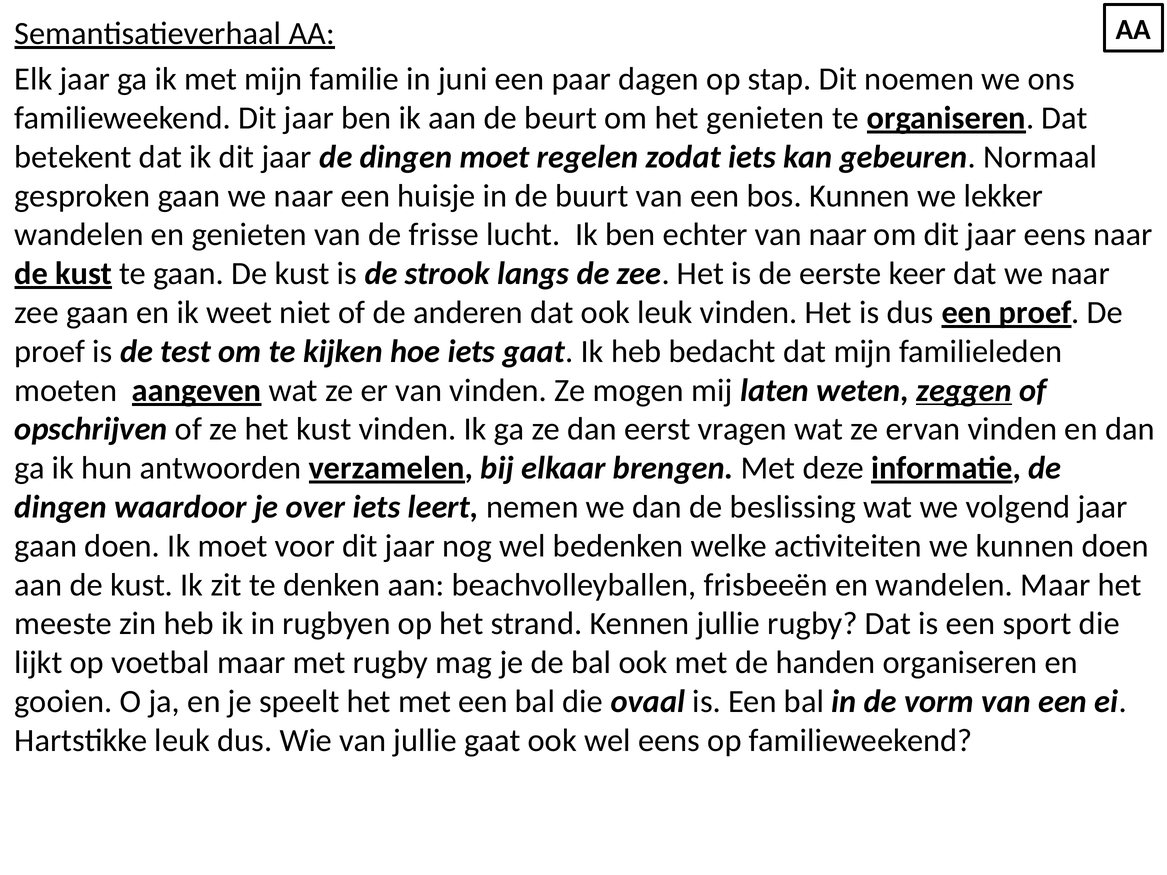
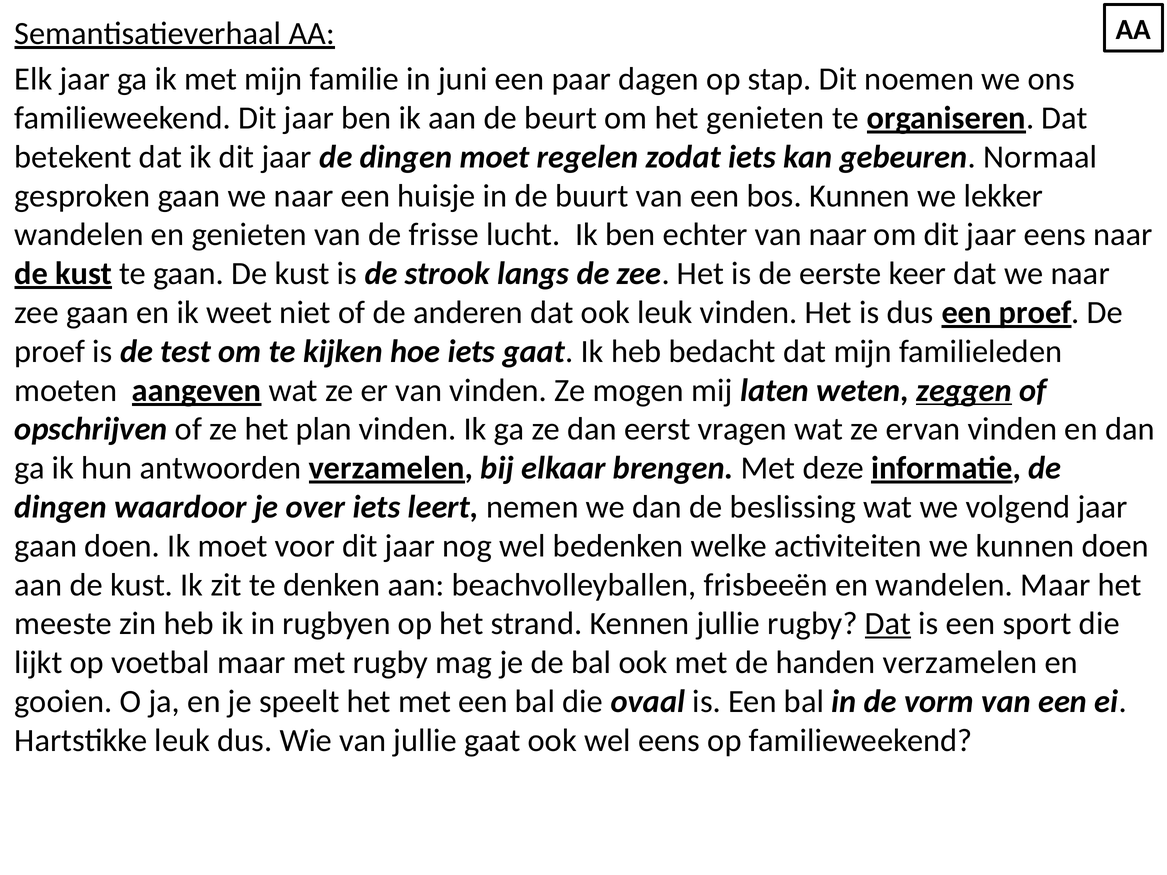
het kust: kust -> plan
Dat at (888, 624) underline: none -> present
handen organiseren: organiseren -> verzamelen
